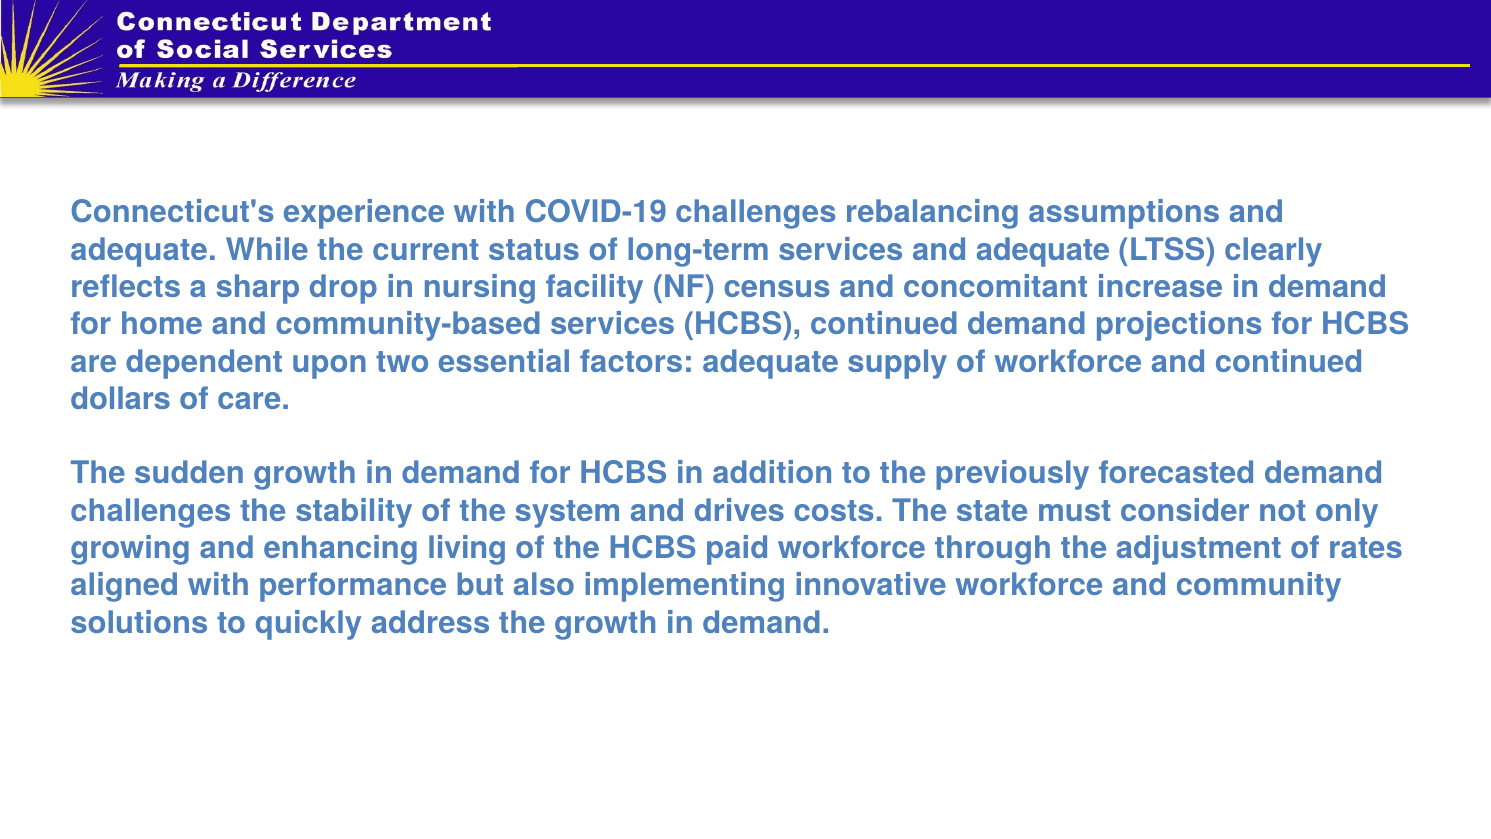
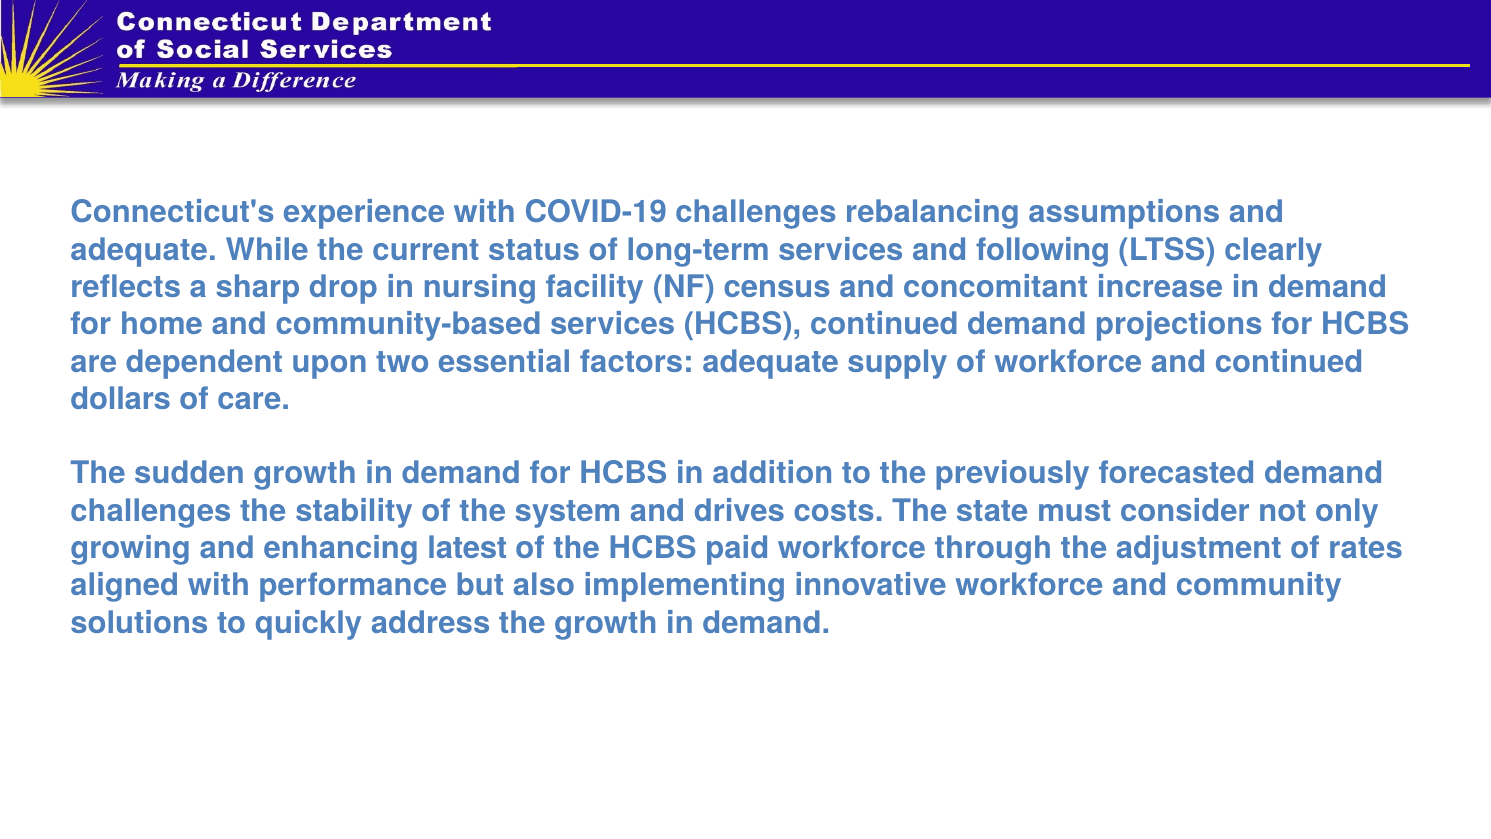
services and adequate: adequate -> following
living: living -> latest
